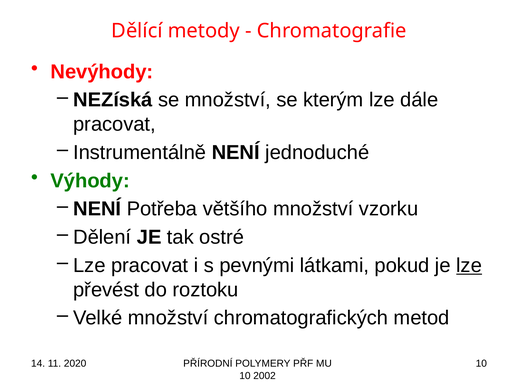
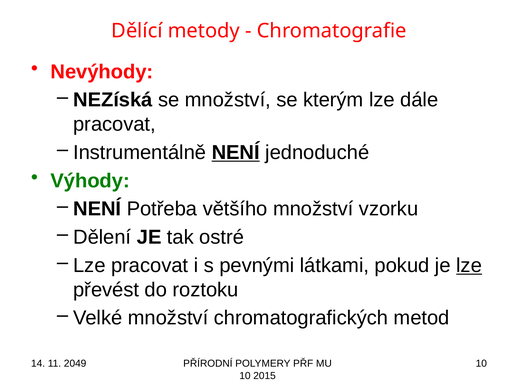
NENÍ at (236, 152) underline: none -> present
2020: 2020 -> 2049
2002: 2002 -> 2015
